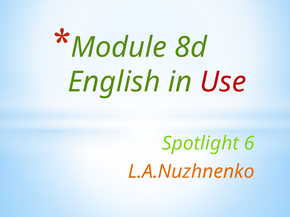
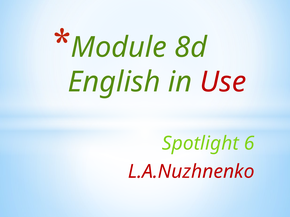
L.A.Nuzhnenko colour: orange -> red
